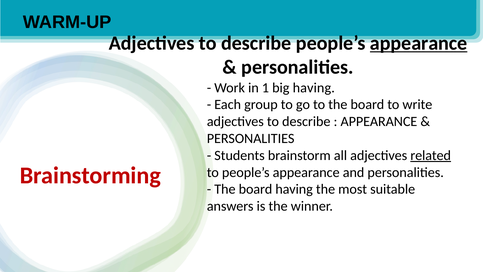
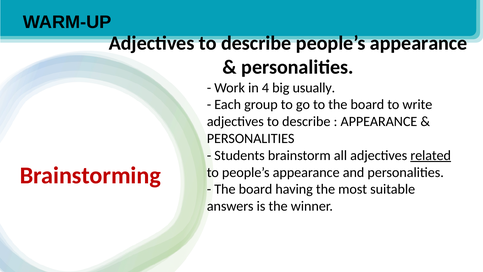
appearance at (419, 43) underline: present -> none
1: 1 -> 4
big having: having -> usually
